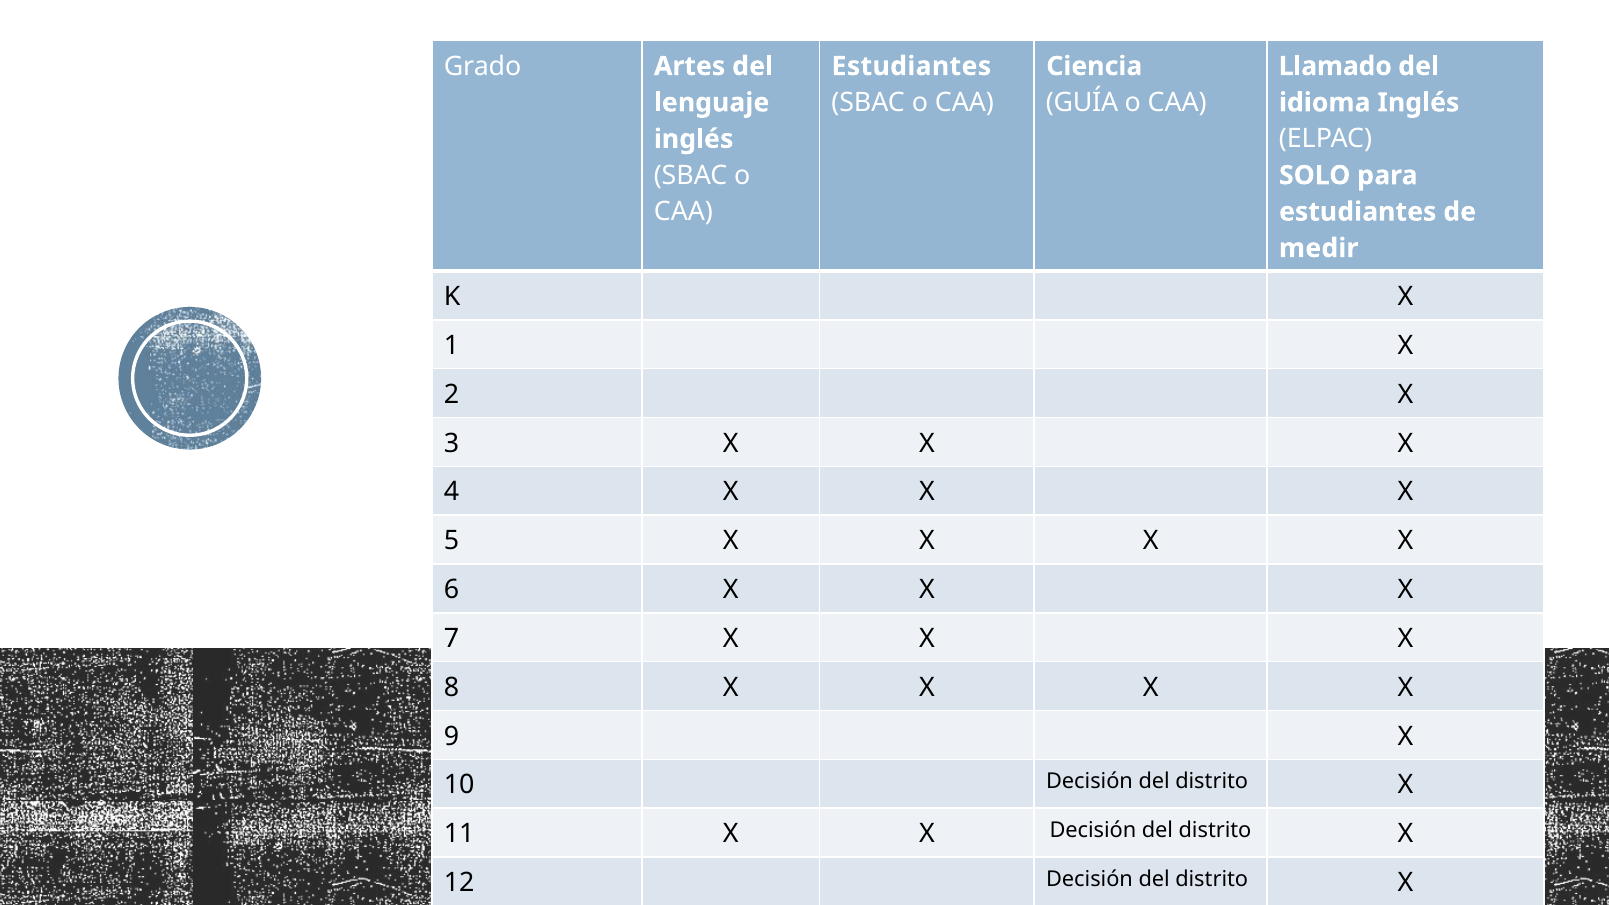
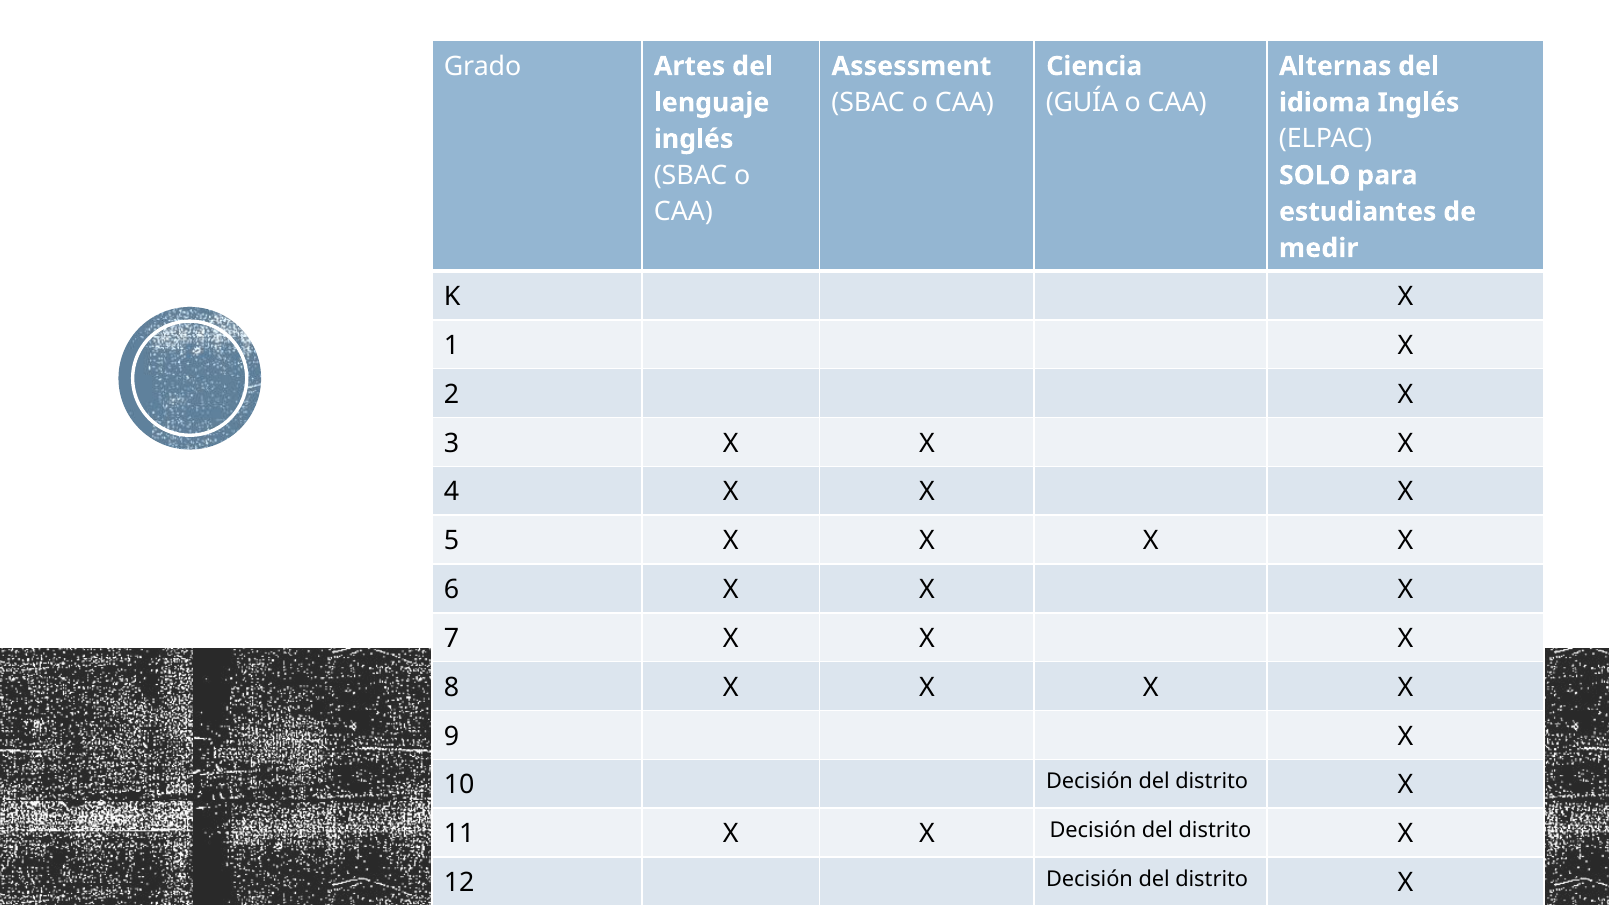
Estudiantes at (911, 66): Estudiantes -> Assessment
Llamado: Llamado -> Alternas
